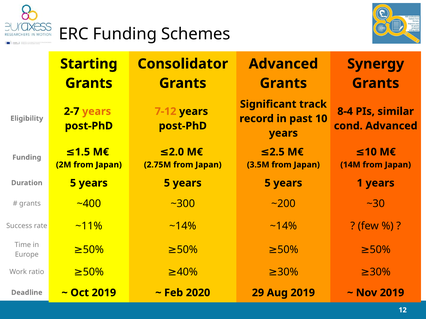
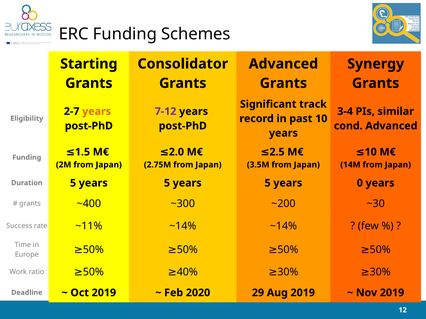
7-12 colour: orange -> purple
8-4: 8-4 -> 3-4
1: 1 -> 0
